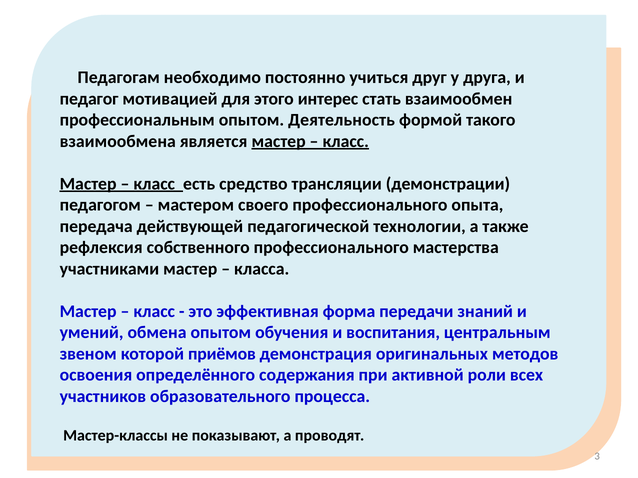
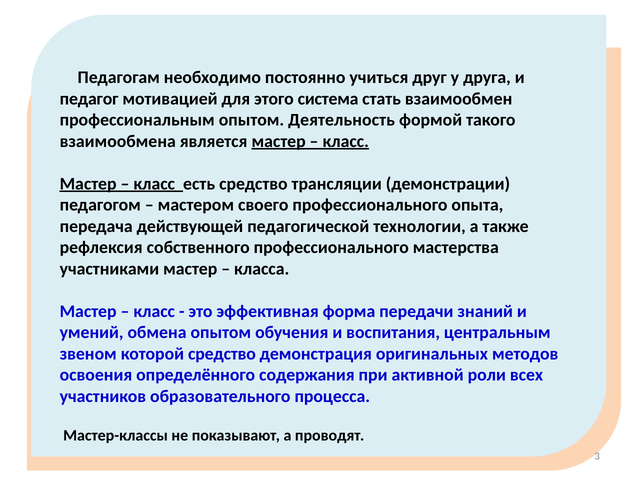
интерес: интерес -> система
которой приёмов: приёмов -> средство
